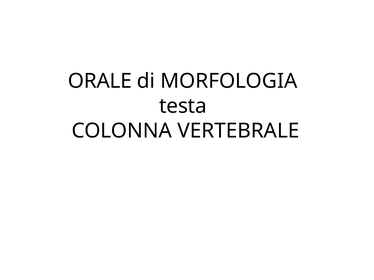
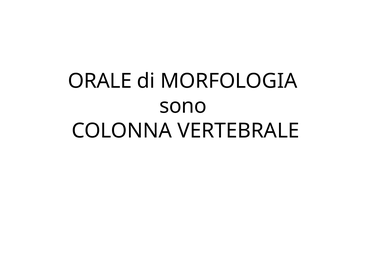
testa: testa -> sono
